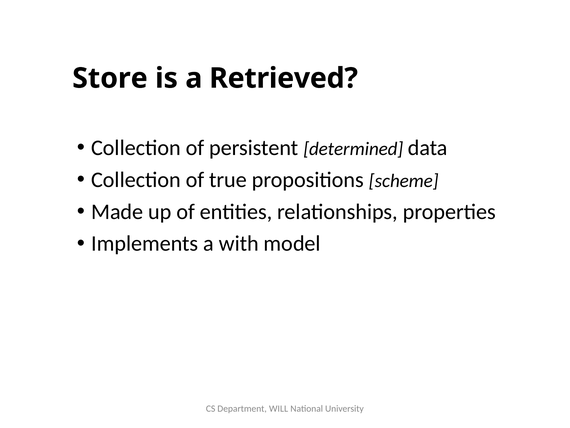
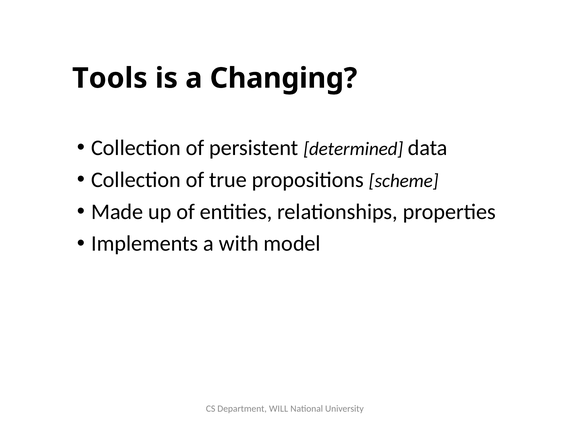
Store: Store -> Tools
Retrieved: Retrieved -> Changing
